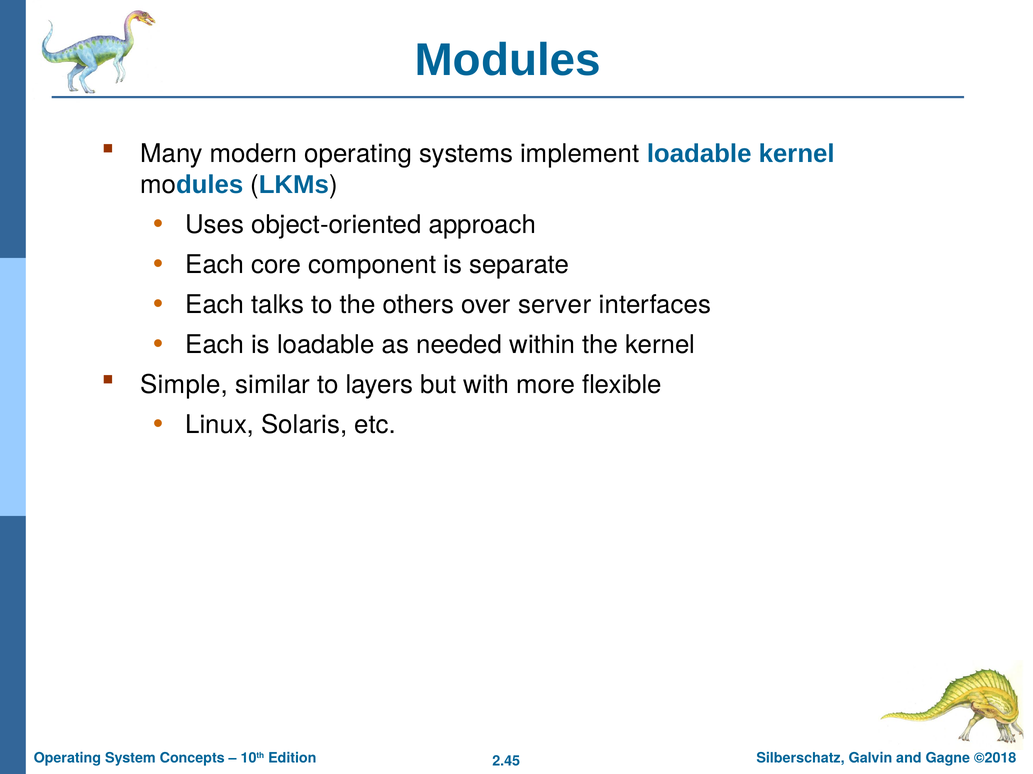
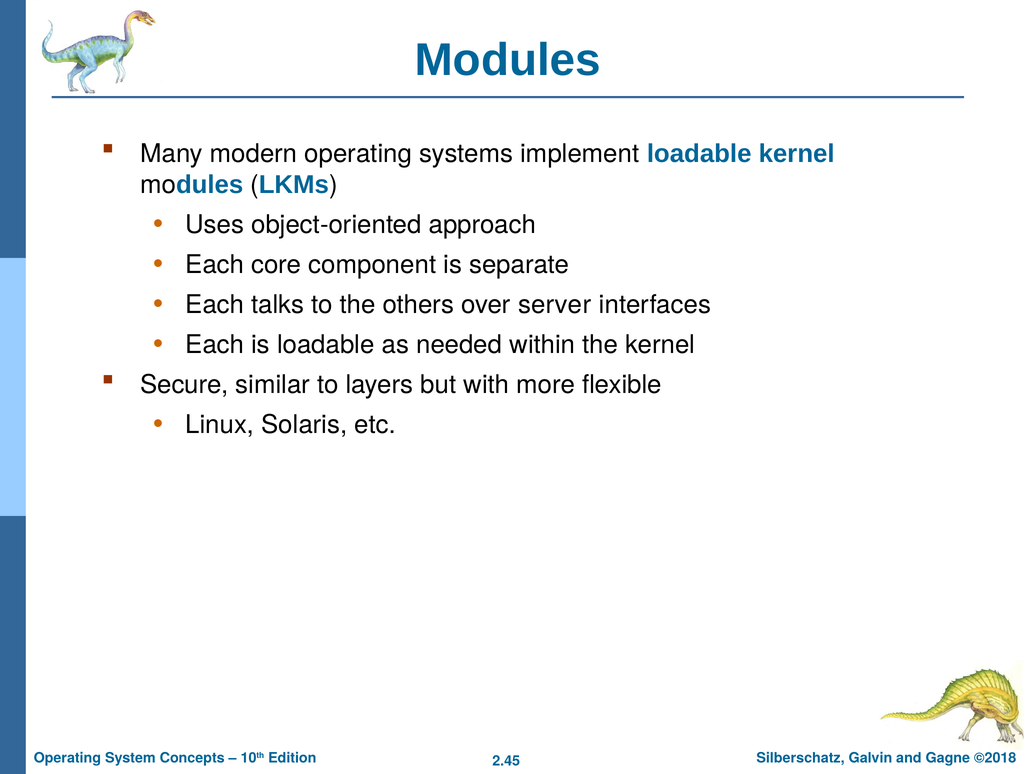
Simple: Simple -> Secure
